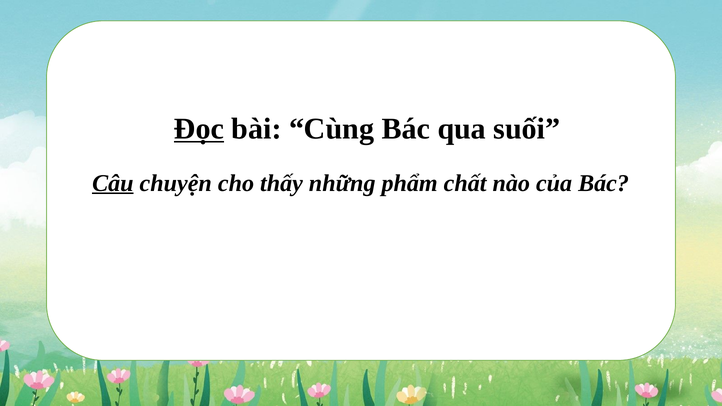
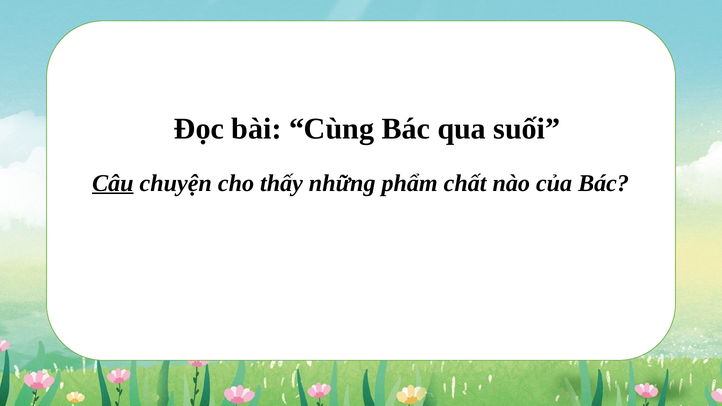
Đọc underline: present -> none
